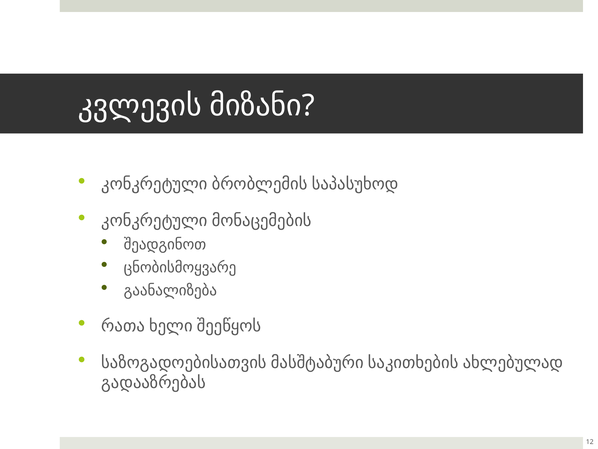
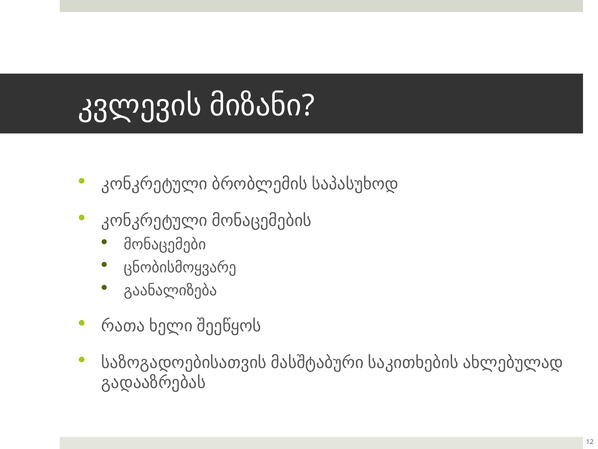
შეადგინოთ: შეადგინოთ -> მონაცემები
